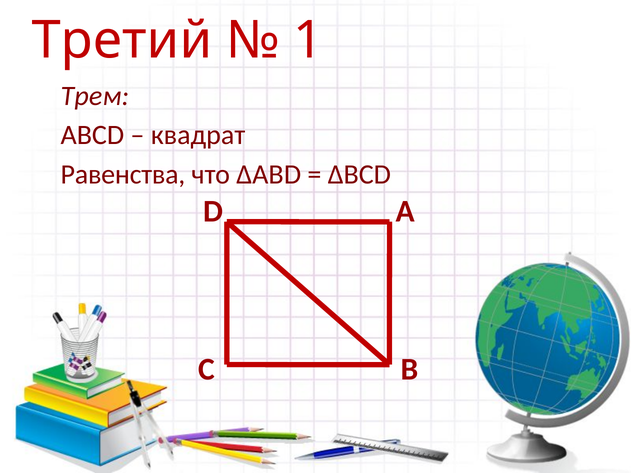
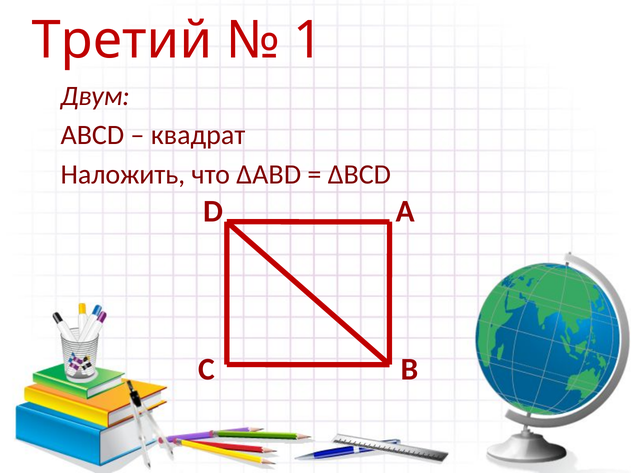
Трем: Трем -> Двум
Равенства: Равенства -> Наложить
